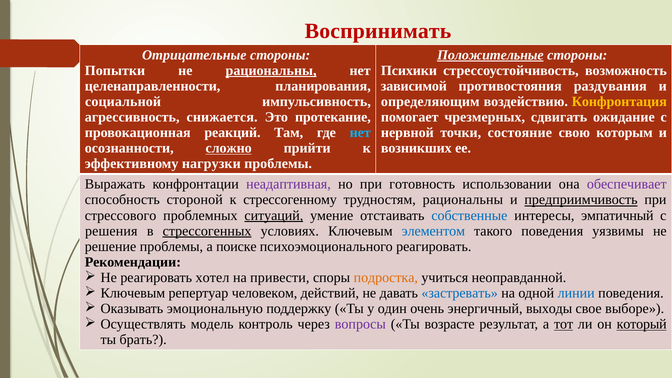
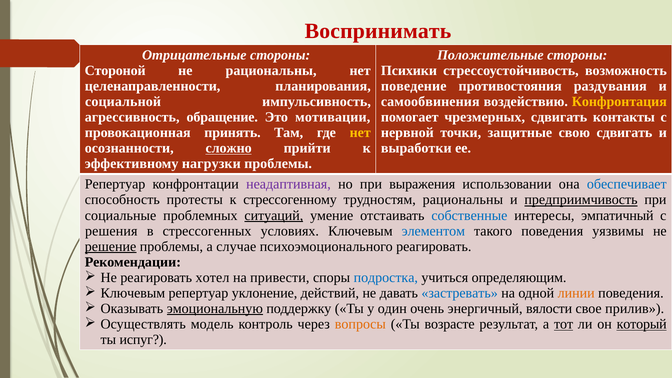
Положительные underline: present -> none
Попытки: Попытки -> Стороной
рациональны at (271, 71) underline: present -> none
зависимой: зависимой -> поведение
определяющим: определяющим -> самообвинения
снижается: снижается -> обращение
протекание: протекание -> мотивации
ожидание: ожидание -> контакты
реакций: реакций -> принять
нет at (360, 133) colour: light blue -> yellow
состояние: состояние -> защитные
свою которым: которым -> сдвигать
возникших: возникших -> выработки
Выражать at (115, 184): Выражать -> Репертуар
готовность: готовность -> выражения
обеспечивает colour: purple -> blue
стороной: стороной -> протесты
стрессового: стрессового -> социальные
стрессогенных underline: present -> none
решение underline: none -> present
поиске: поиске -> случае
подростка colour: orange -> blue
неоправданной: неоправданной -> определяющим
человеком: человеком -> уклонение
линии colour: blue -> orange
эмоциональную underline: none -> present
выходы: выходы -> вялости
выборе: выборе -> прилив
вопросы colour: purple -> orange
брать: брать -> испуг
